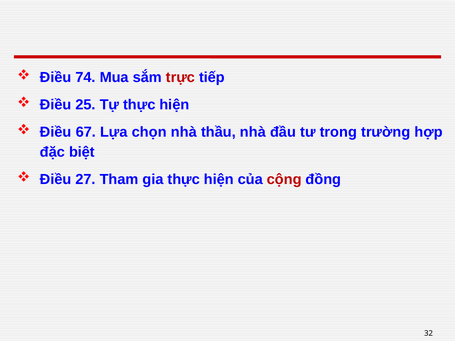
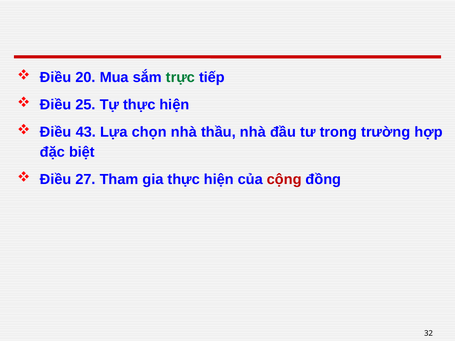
74: 74 -> 20
trực colour: red -> green
67: 67 -> 43
